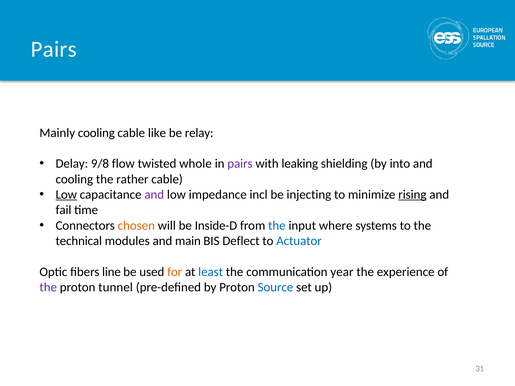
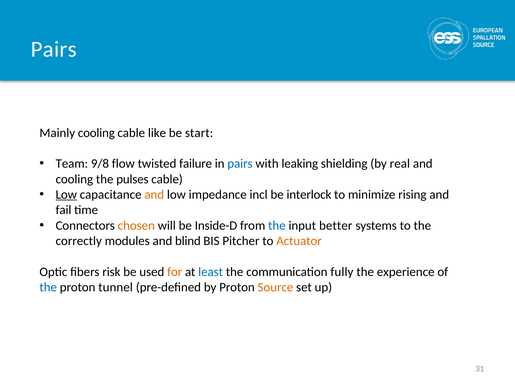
relay: relay -> start
Delay: Delay -> Team
whole: whole -> failure
pairs at (240, 164) colour: purple -> blue
into: into -> real
rather: rather -> pulses
and at (154, 195) colour: purple -> orange
injecting: injecting -> interlock
rising underline: present -> none
where: where -> better
technical: technical -> correctly
main: main -> blind
Deflect: Deflect -> Pitcher
Actuator colour: blue -> orange
line: line -> risk
year: year -> fully
the at (48, 287) colour: purple -> blue
Source colour: blue -> orange
